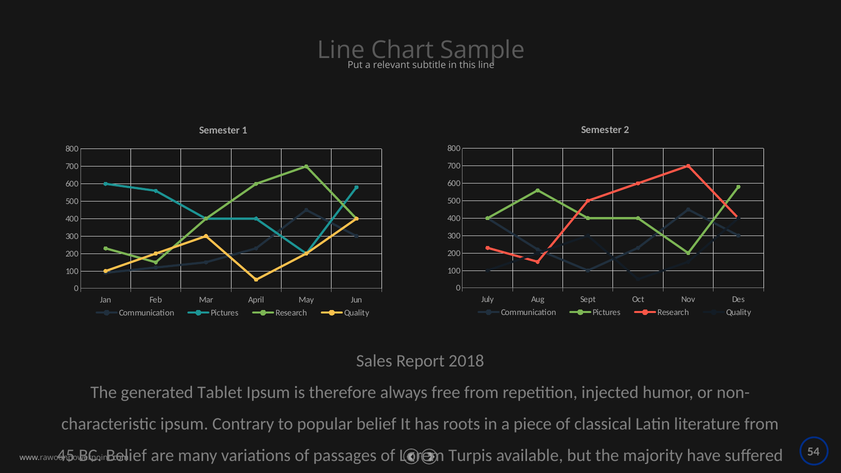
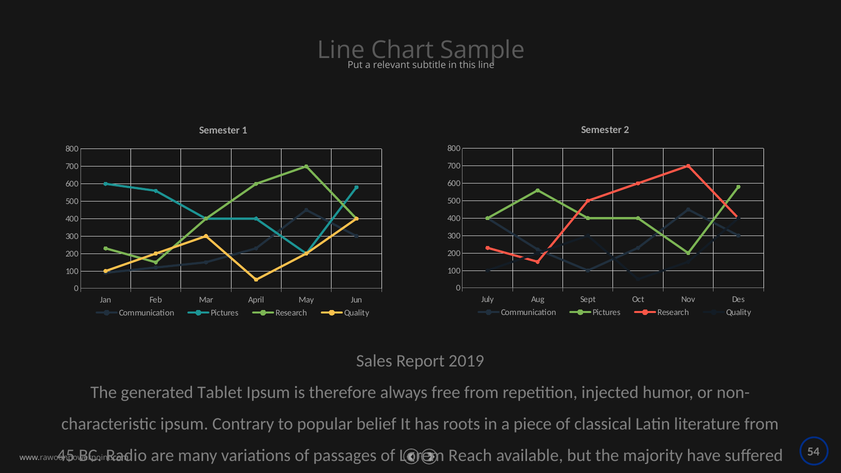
2018: 2018 -> 2019
Belief at (126, 456): Belief -> Radio
Turpis: Turpis -> Reach
